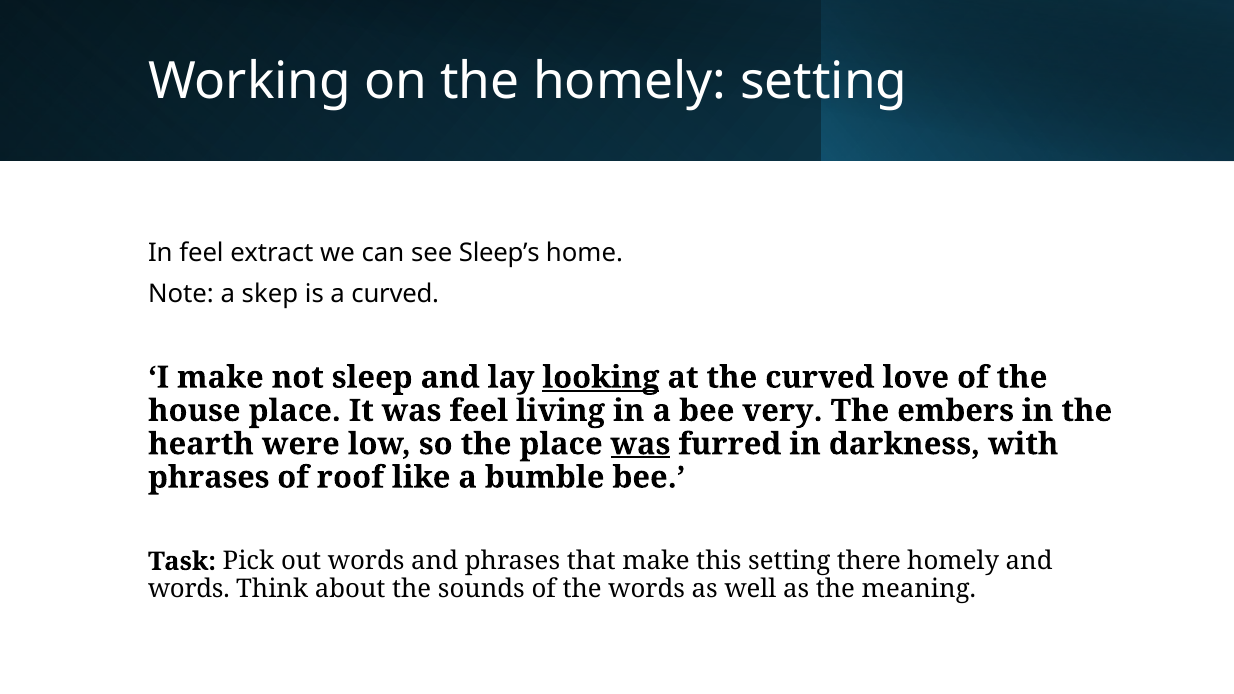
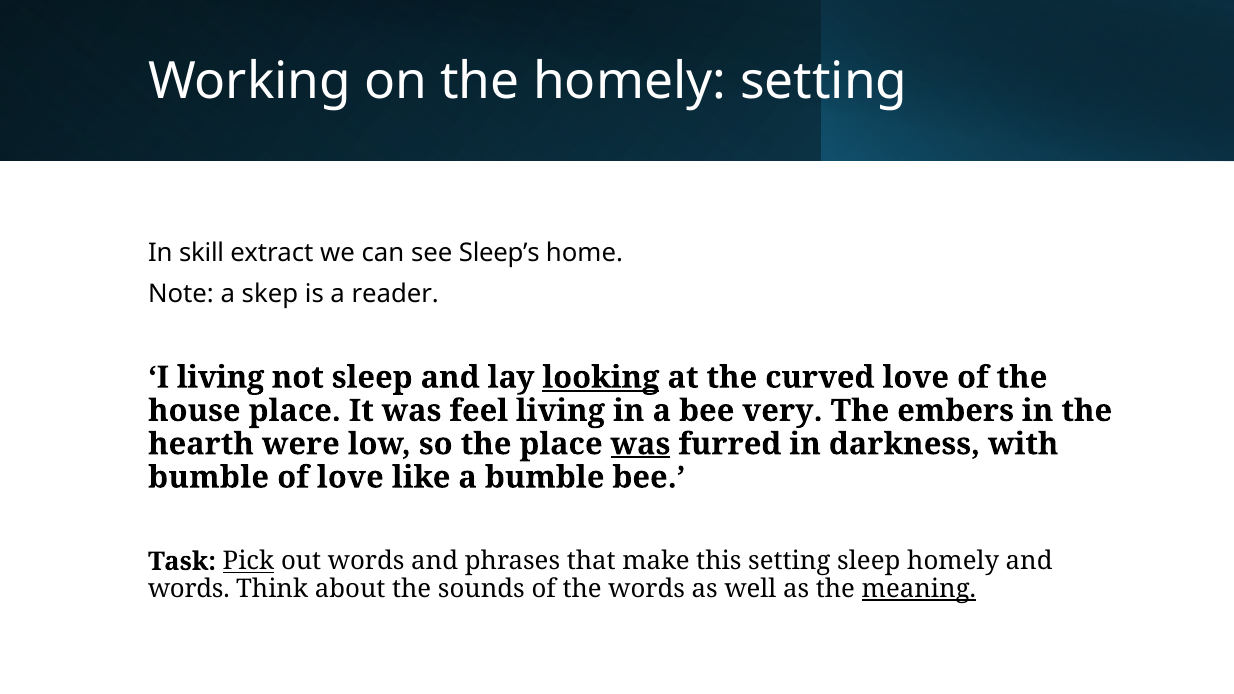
In feel: feel -> skill
a curved: curved -> reader
I make: make -> living
phrases at (209, 477): phrases -> bumble
of roof: roof -> love
Pick underline: none -> present
setting there: there -> sleep
meaning underline: none -> present
